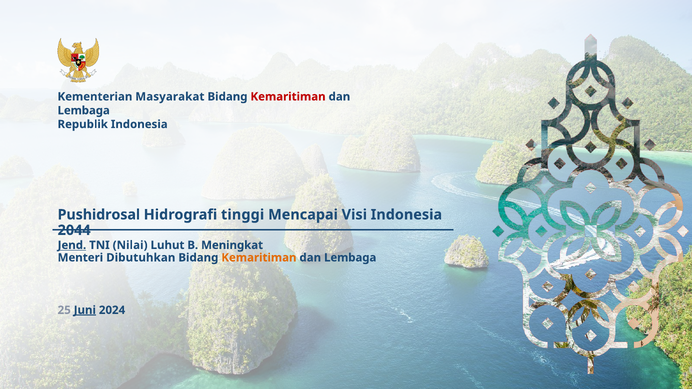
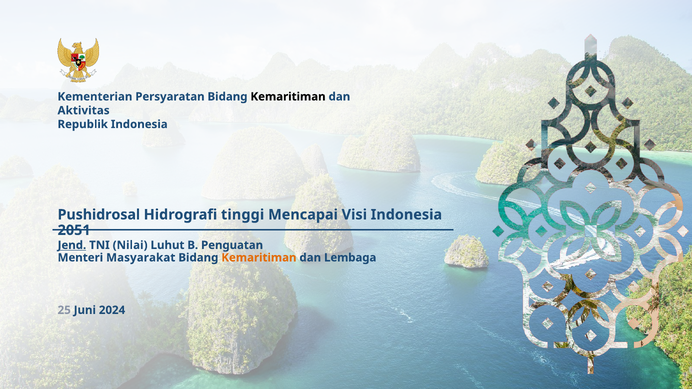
Masyarakat: Masyarakat -> Persyaratan
Kemaritiman at (288, 97) colour: red -> black
Lembaga at (84, 111): Lembaga -> Aktivitas
2044: 2044 -> 2051
Meningkat: Meningkat -> Penguatan
Dibutuhkan: Dibutuhkan -> Masyarakat
Juni underline: present -> none
